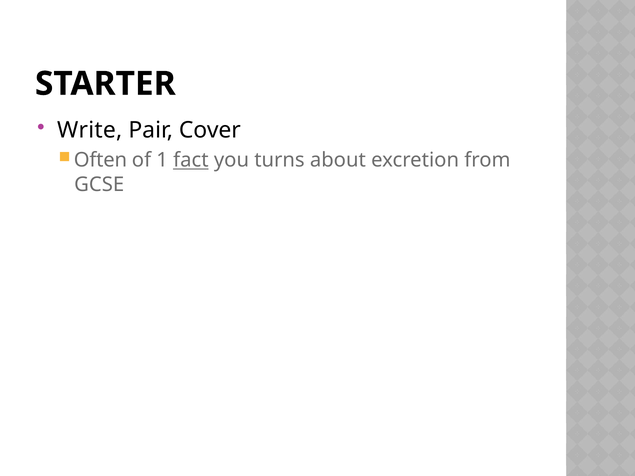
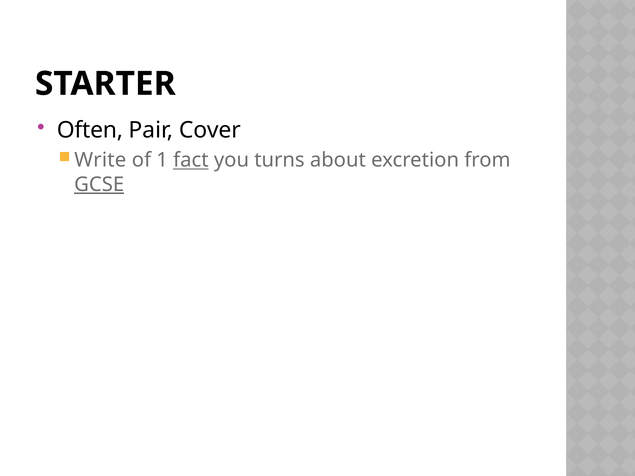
Write: Write -> Often
Often: Often -> Write
GCSE underline: none -> present
